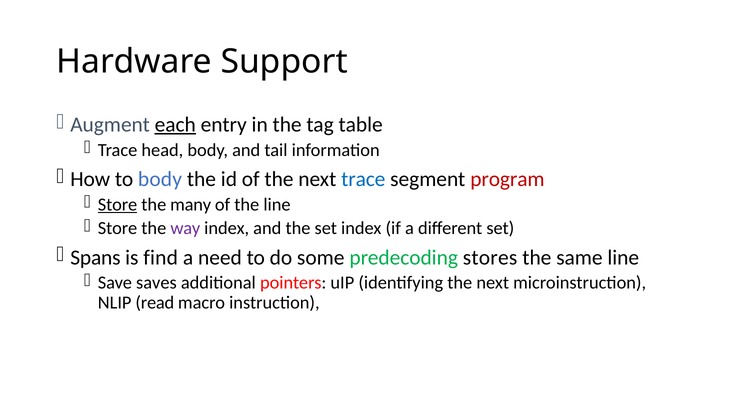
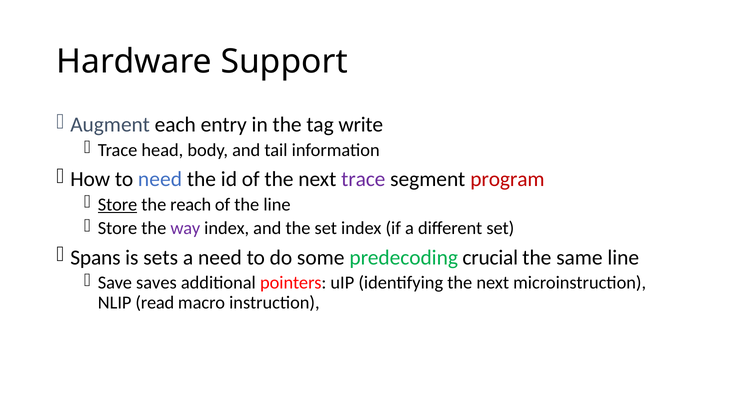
each underline: present -> none
table: table -> write
to body: body -> need
trace at (363, 179) colour: blue -> purple
many: many -> reach
find: find -> sets
stores: stores -> crucial
